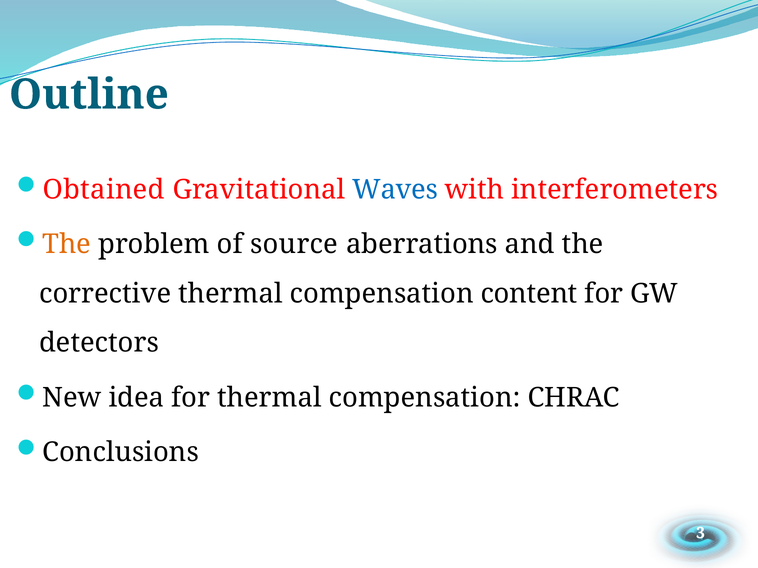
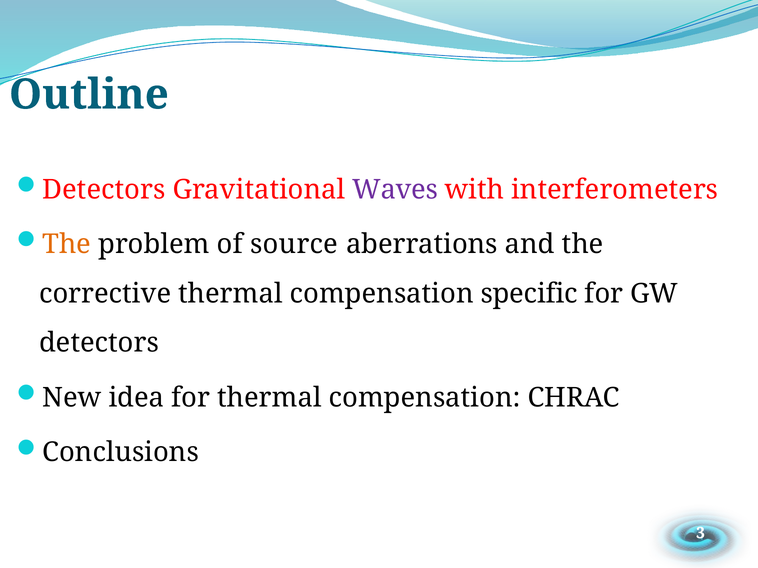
Obtained at (104, 190): Obtained -> Detectors
Waves colour: blue -> purple
content: content -> specific
